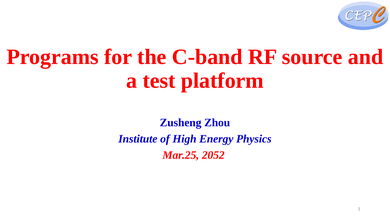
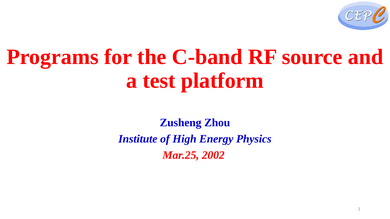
2052: 2052 -> 2002
